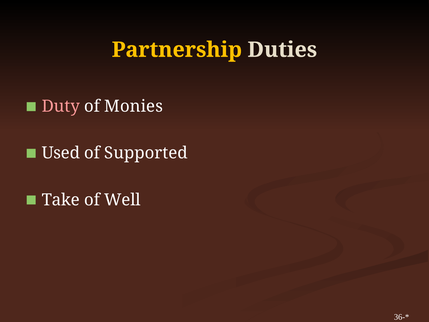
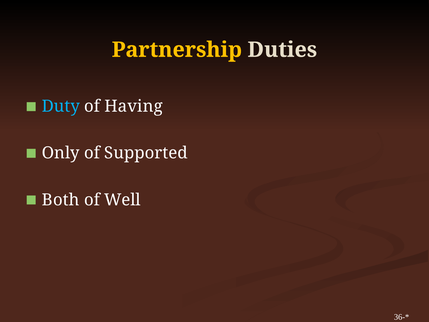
Duty colour: pink -> light blue
Monies: Monies -> Having
Used: Used -> Only
Take: Take -> Both
